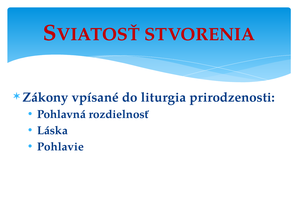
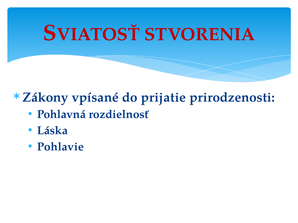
liturgia: liturgia -> prijatie
